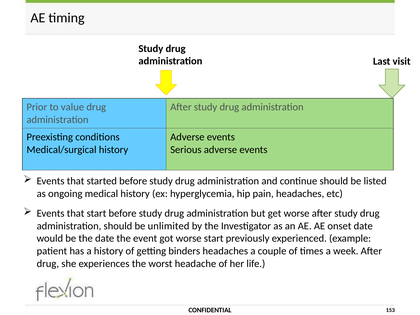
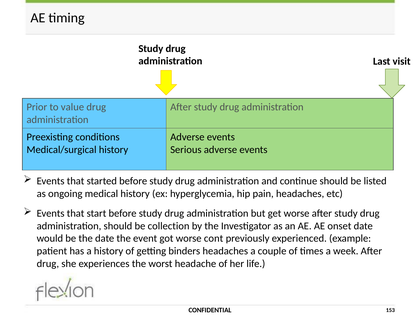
unlimited: unlimited -> collection
worse start: start -> cont
